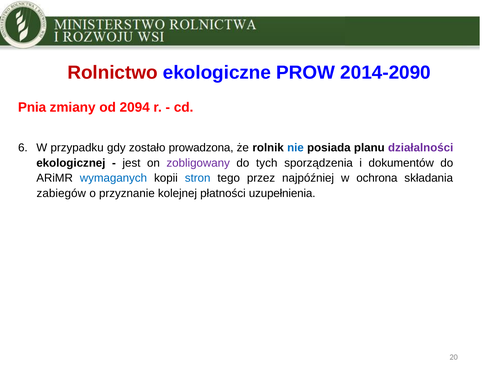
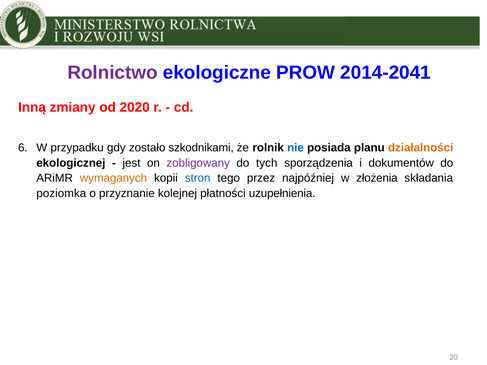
Rolnictwo colour: red -> purple
2014-2090: 2014-2090 -> 2014-2041
Pnia: Pnia -> Inną
2094: 2094 -> 2020
prowadzona: prowadzona -> szkodnikami
działalności colour: purple -> orange
wymaganych colour: blue -> orange
ochrona: ochrona -> złożenia
zabiegów: zabiegów -> poziomka
